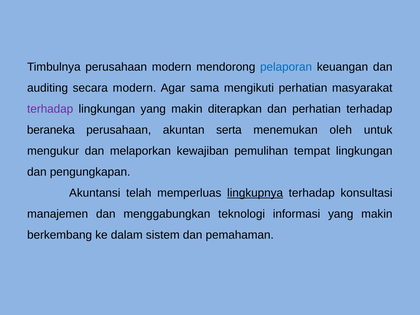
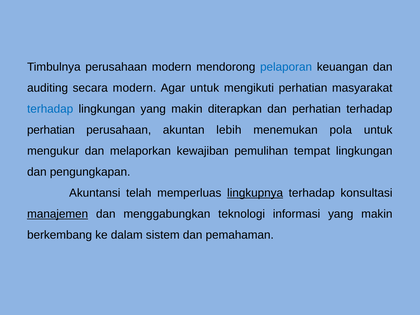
Agar sama: sama -> untuk
terhadap at (50, 109) colour: purple -> blue
beraneka at (51, 130): beraneka -> perhatian
serta: serta -> lebih
oleh: oleh -> pola
manajemen underline: none -> present
